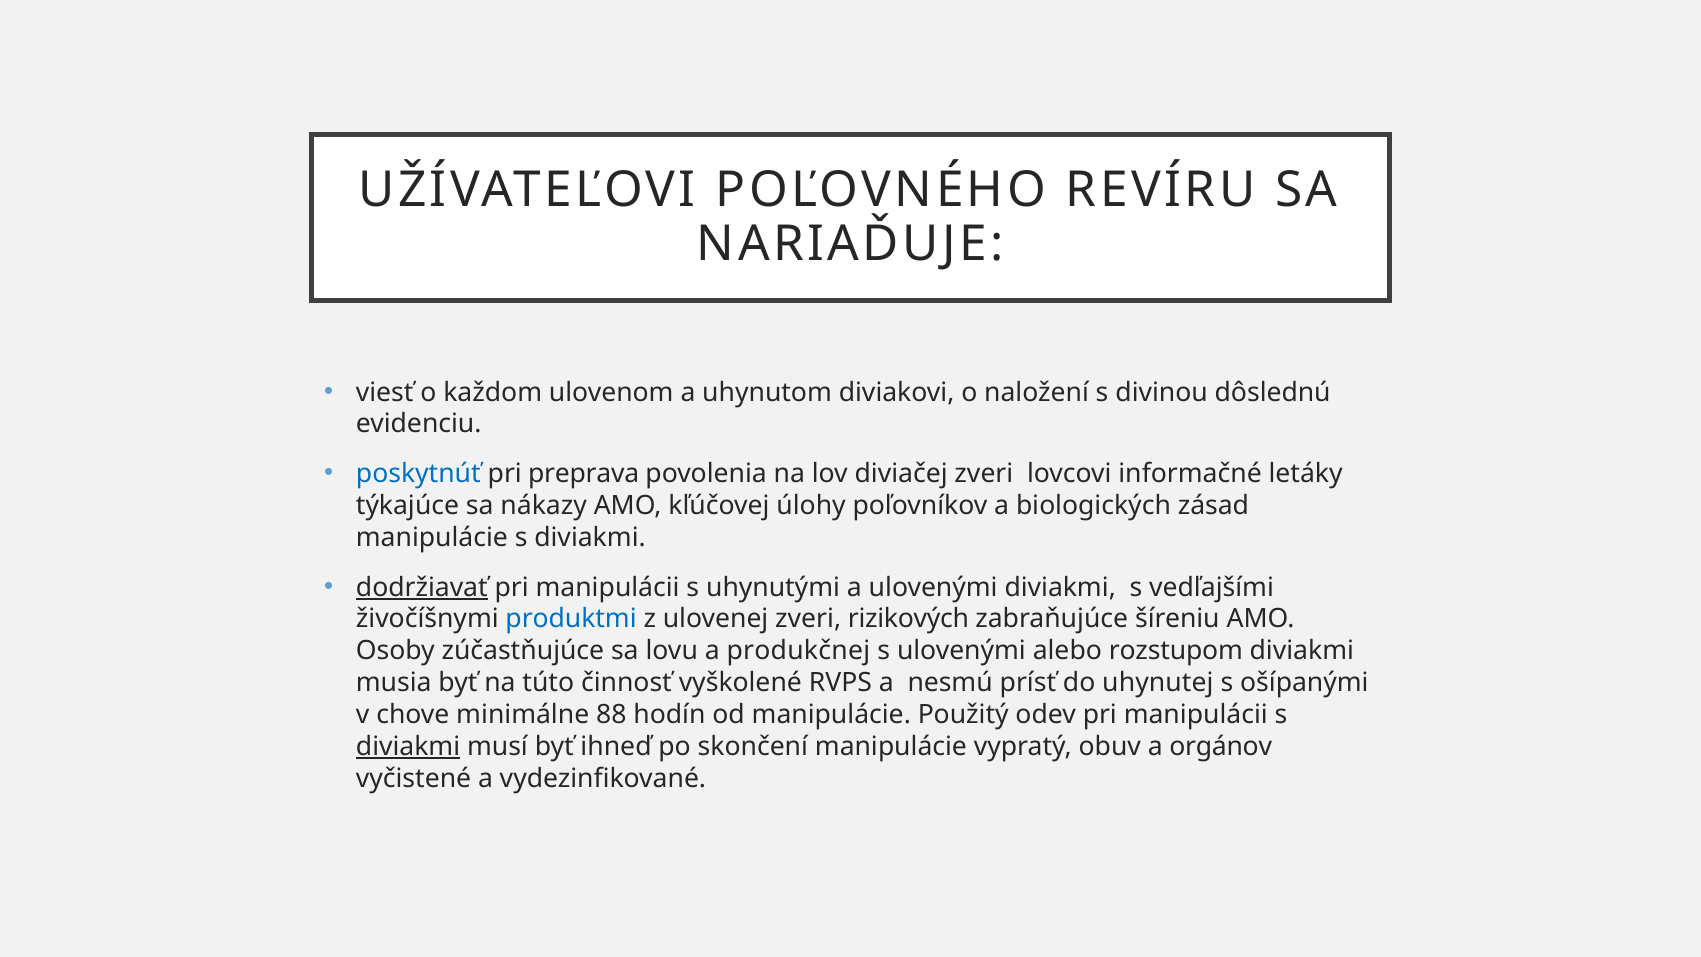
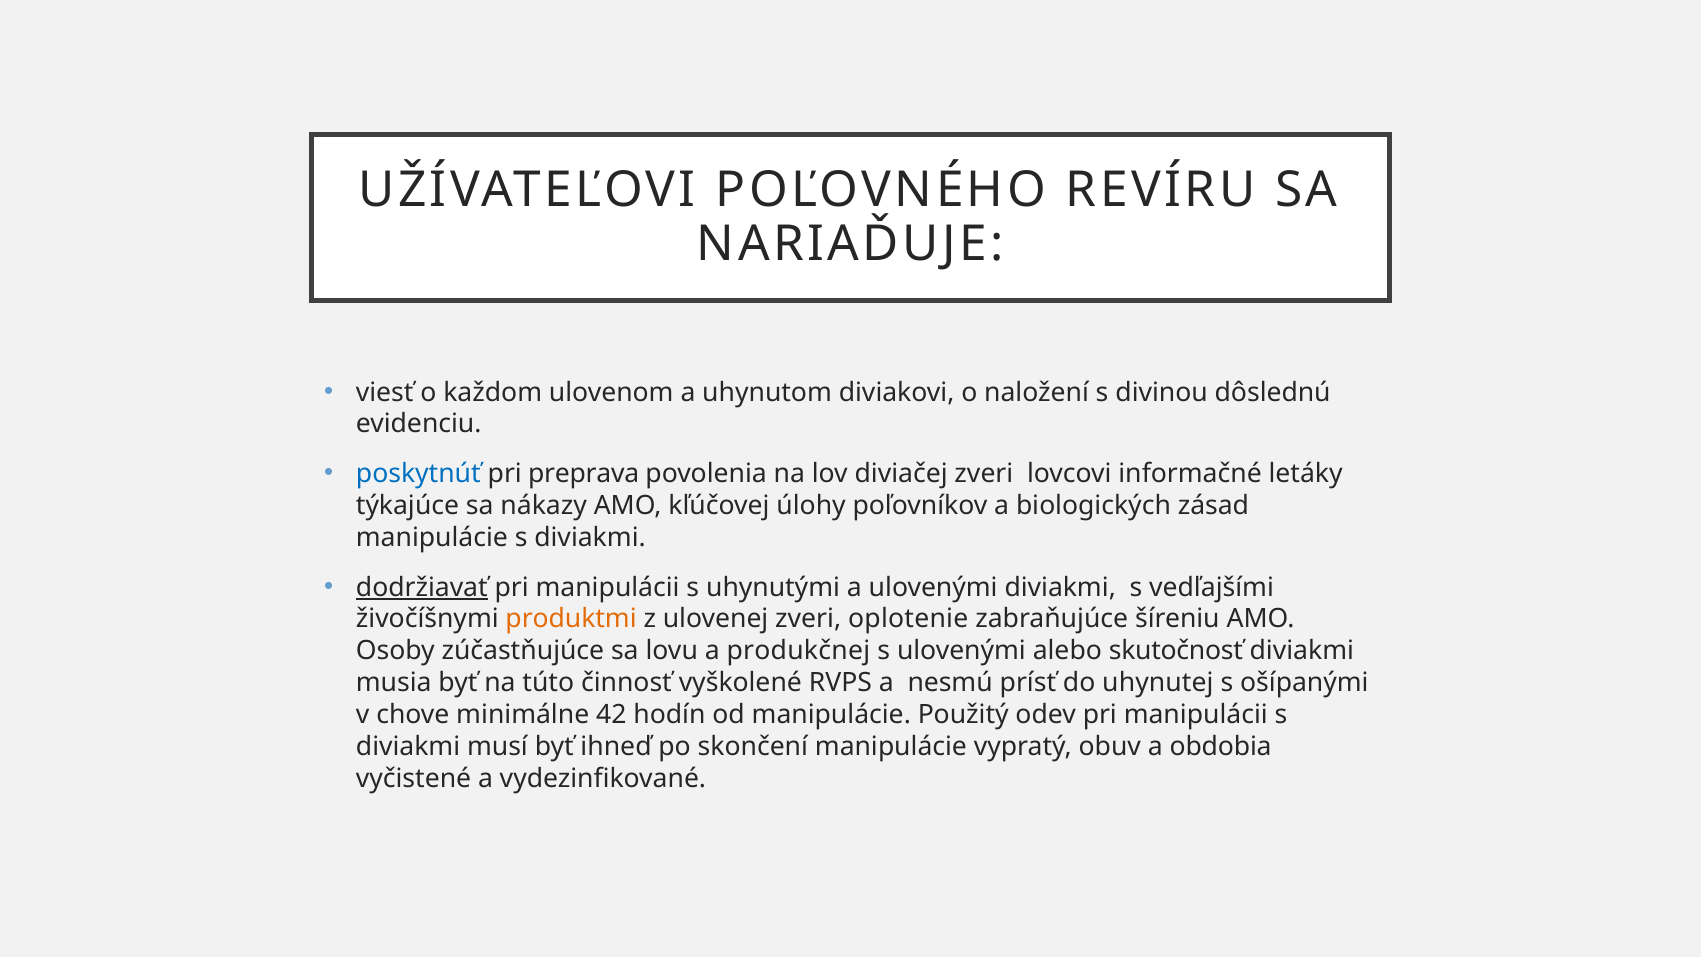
produktmi colour: blue -> orange
rizikových: rizikových -> oplotenie
rozstupom: rozstupom -> skutočnosť
88: 88 -> 42
diviakmi at (408, 747) underline: present -> none
orgánov: orgánov -> obdobia
